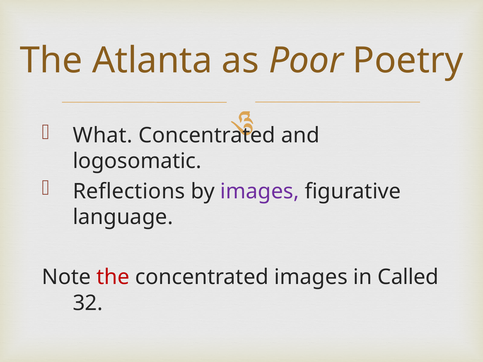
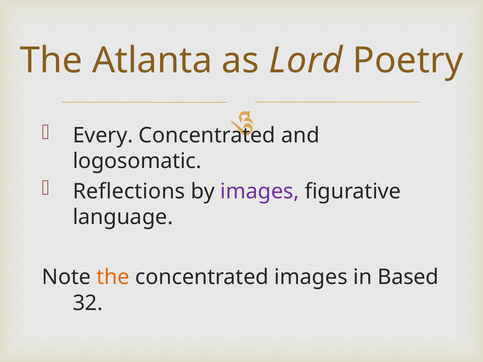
Poor: Poor -> Lord
What: What -> Every
the at (113, 277) colour: red -> orange
Called: Called -> Based
